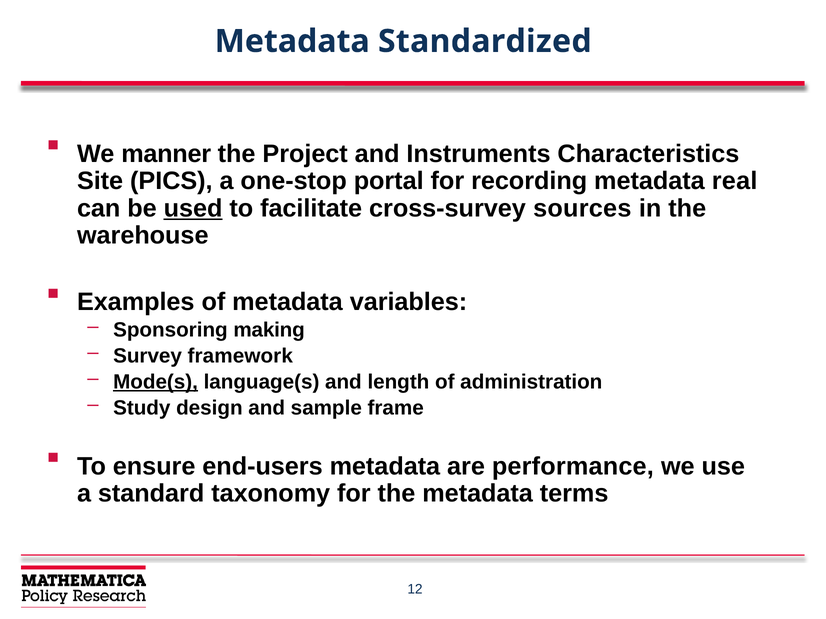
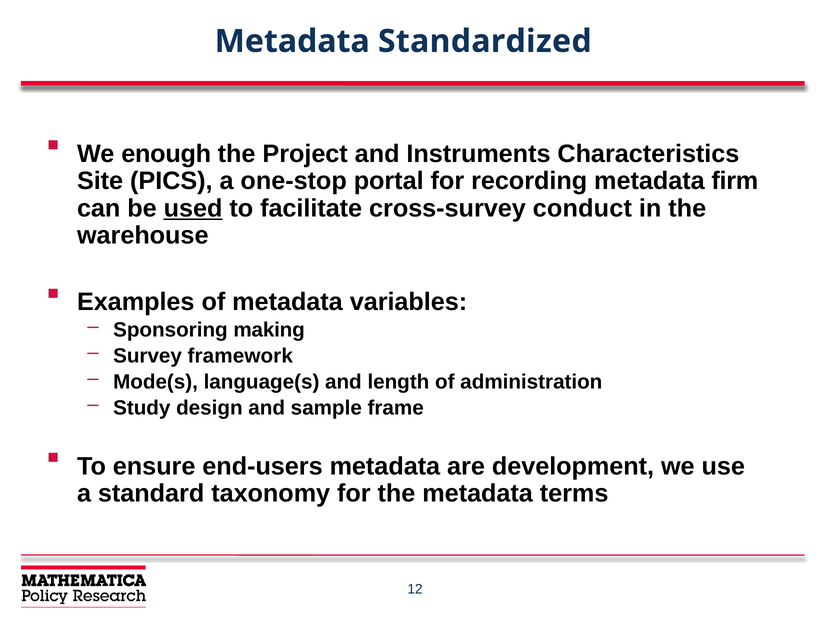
manner: manner -> enough
real: real -> firm
sources: sources -> conduct
Mode(s underline: present -> none
performance: performance -> development
